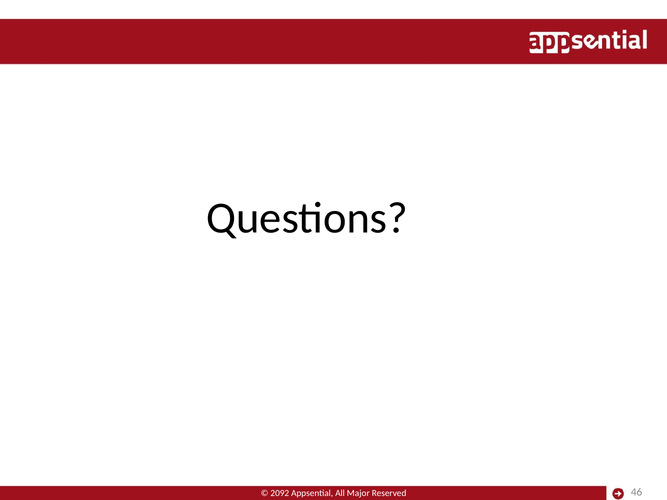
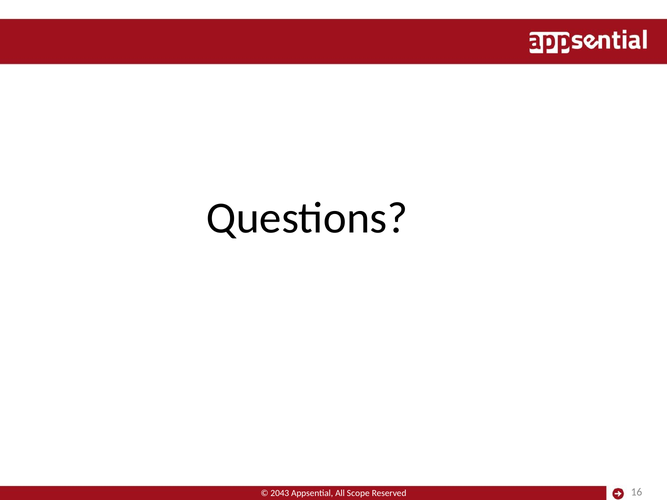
2092: 2092 -> 2043
Major: Major -> Scope
46: 46 -> 16
